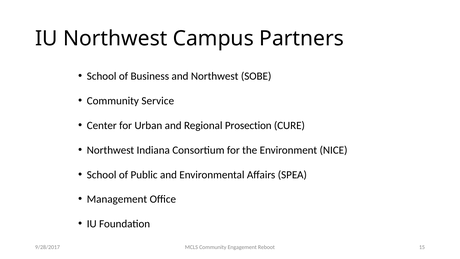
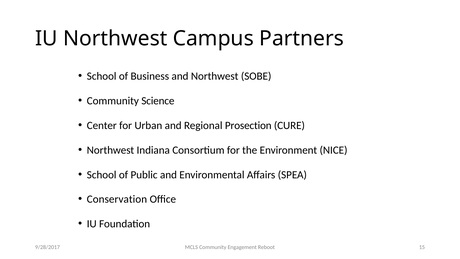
Service: Service -> Science
Management: Management -> Conservation
